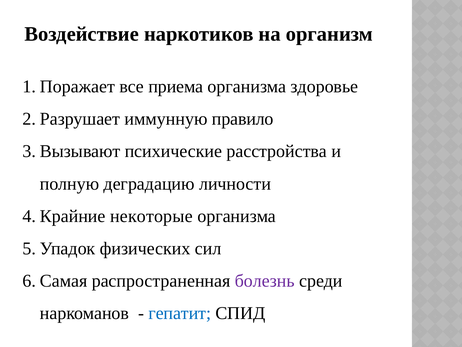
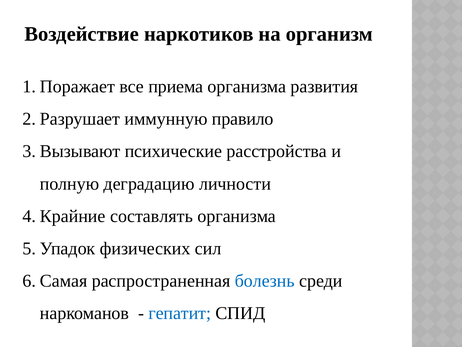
здоровье: здоровье -> развития
некоторые: некоторые -> составлять
болезнь colour: purple -> blue
